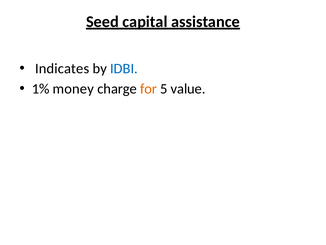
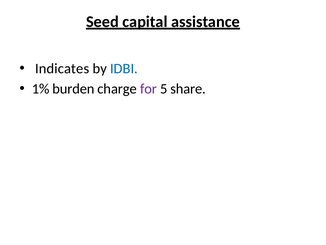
money: money -> burden
for colour: orange -> purple
value: value -> share
